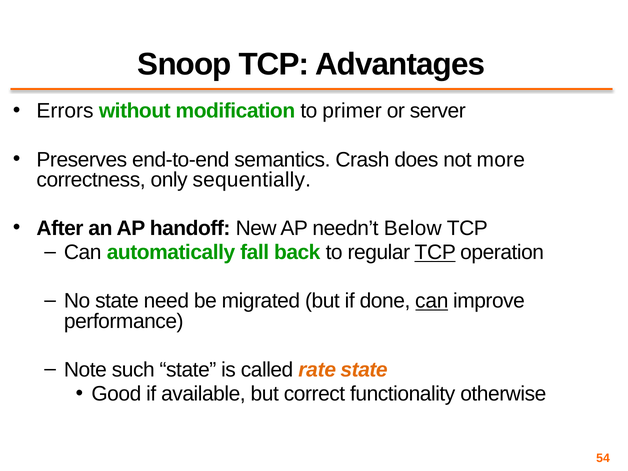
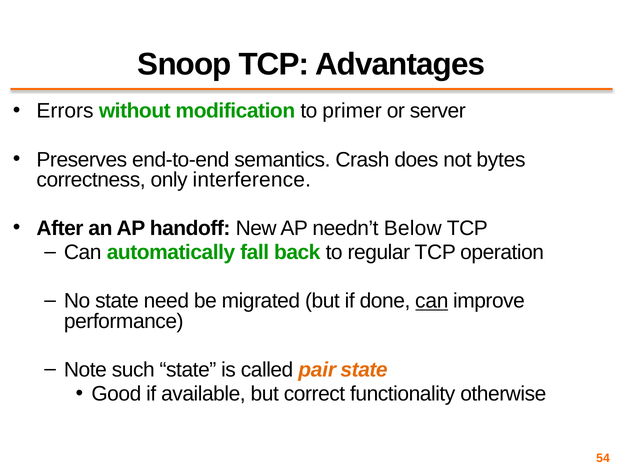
more: more -> bytes
sequentially: sequentially -> interference
TCP at (435, 253) underline: present -> none
rate: rate -> pair
